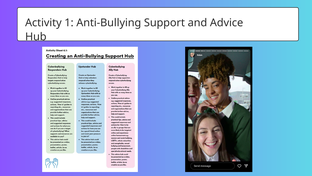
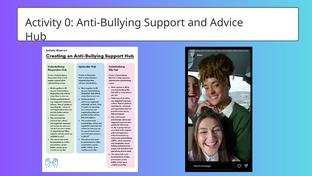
1: 1 -> 0
